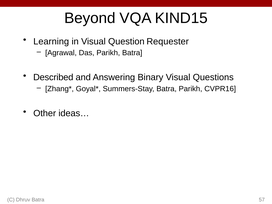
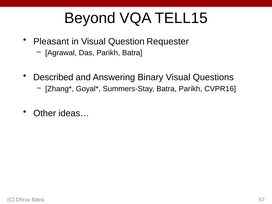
KIND15: KIND15 -> TELL15
Learning: Learning -> Pleasant
